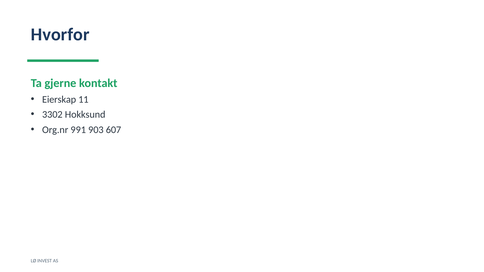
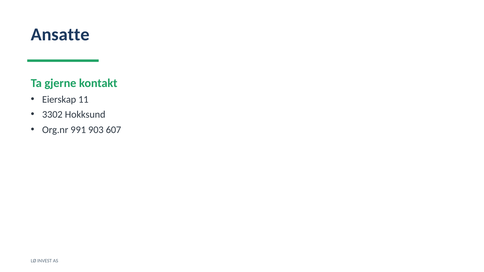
Hvorfor: Hvorfor -> Ansatte
